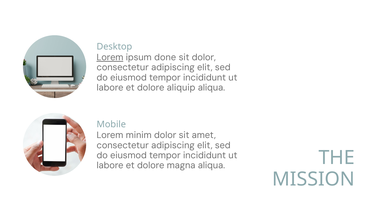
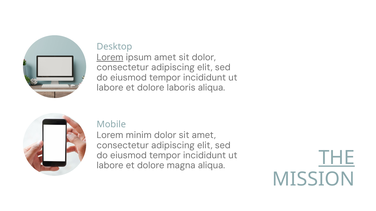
ipsum done: done -> amet
aliquip: aliquip -> laboris
THE underline: none -> present
